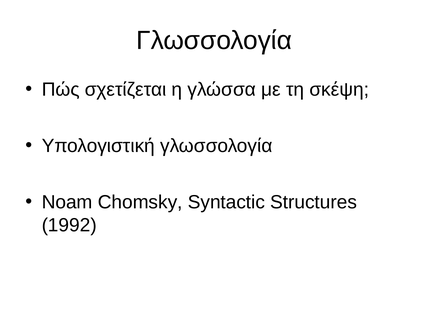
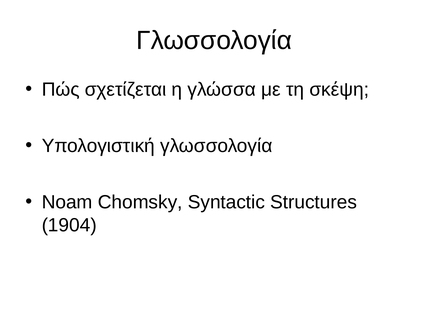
1992: 1992 -> 1904
